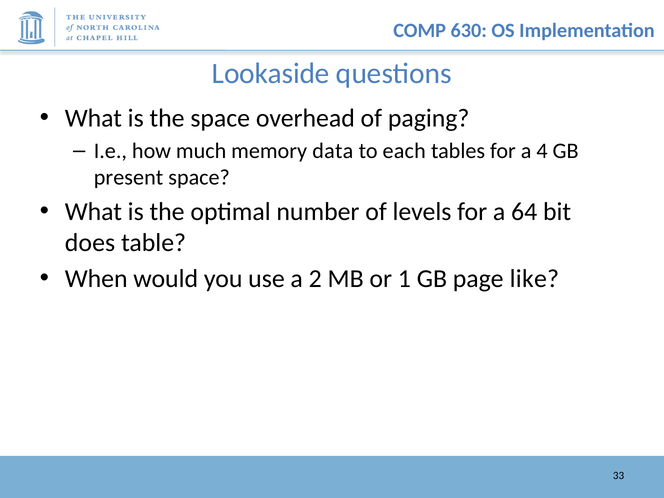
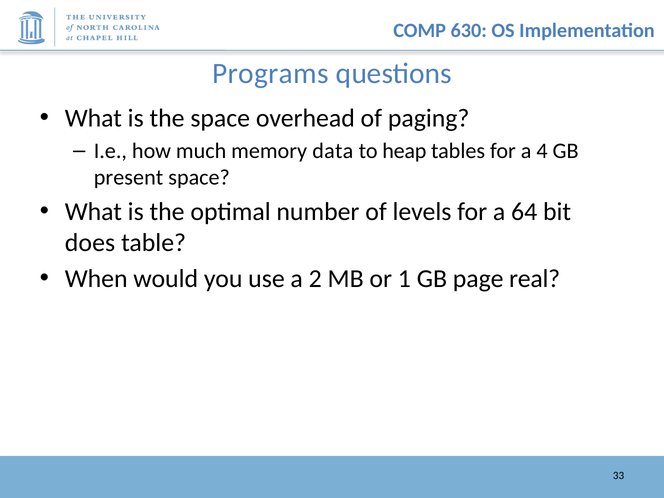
Lookaside: Lookaside -> Programs
each: each -> heap
like: like -> real
